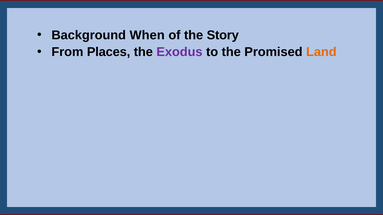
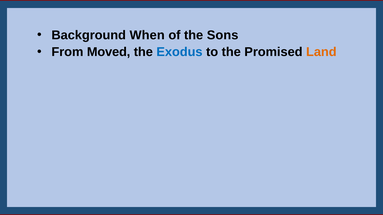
Story: Story -> Sons
Places: Places -> Moved
Exodus colour: purple -> blue
